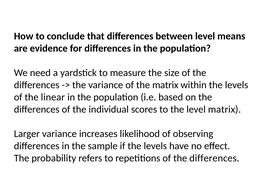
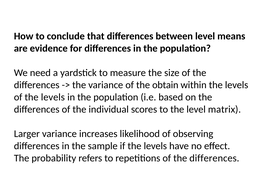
the matrix: matrix -> obtain
of the linear: linear -> levels
